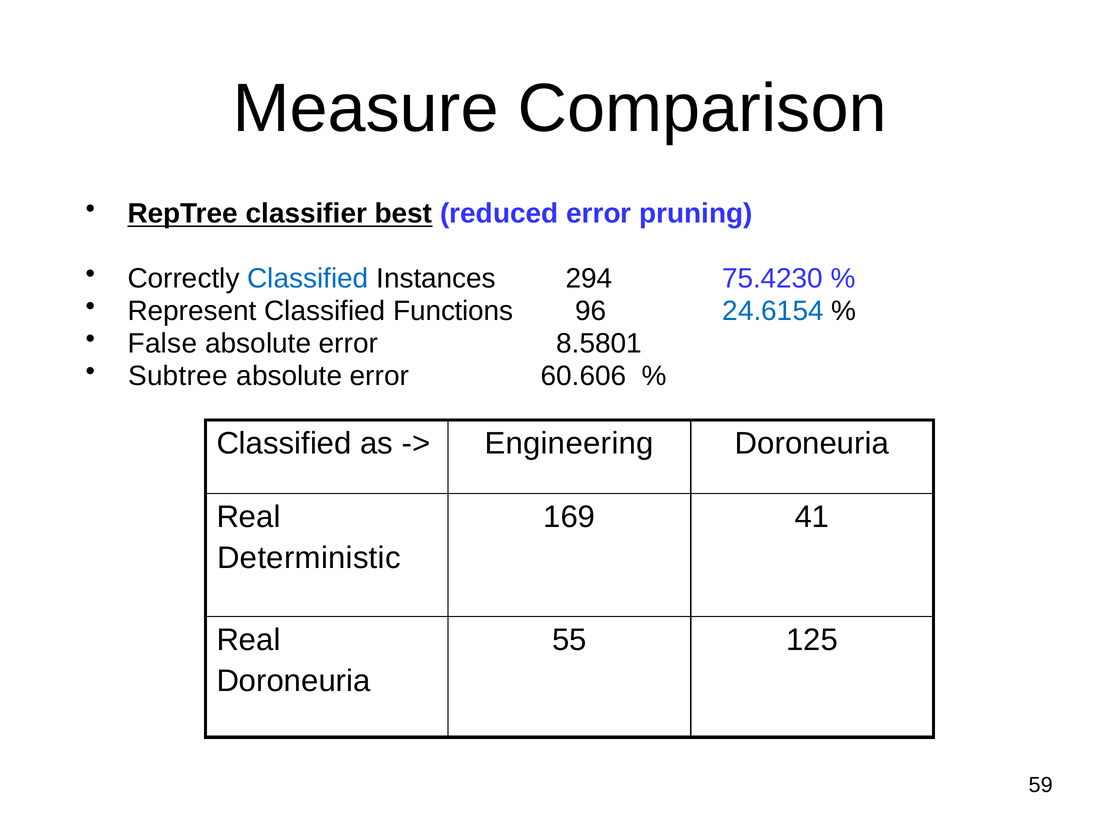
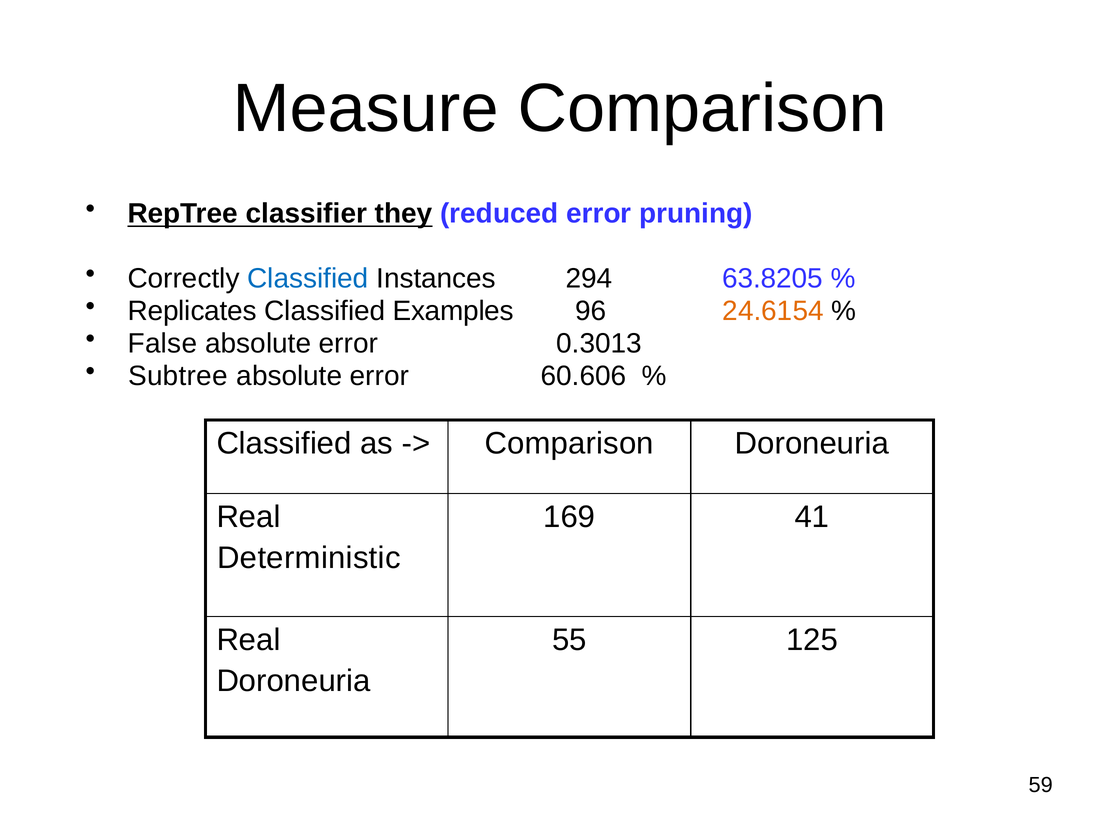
best: best -> they
75.4230: 75.4230 -> 63.8205
Represent: Represent -> Replicates
Functions: Functions -> Examples
24.6154 colour: blue -> orange
8.5801: 8.5801 -> 0.3013
Engineering at (569, 444): Engineering -> Comparison
